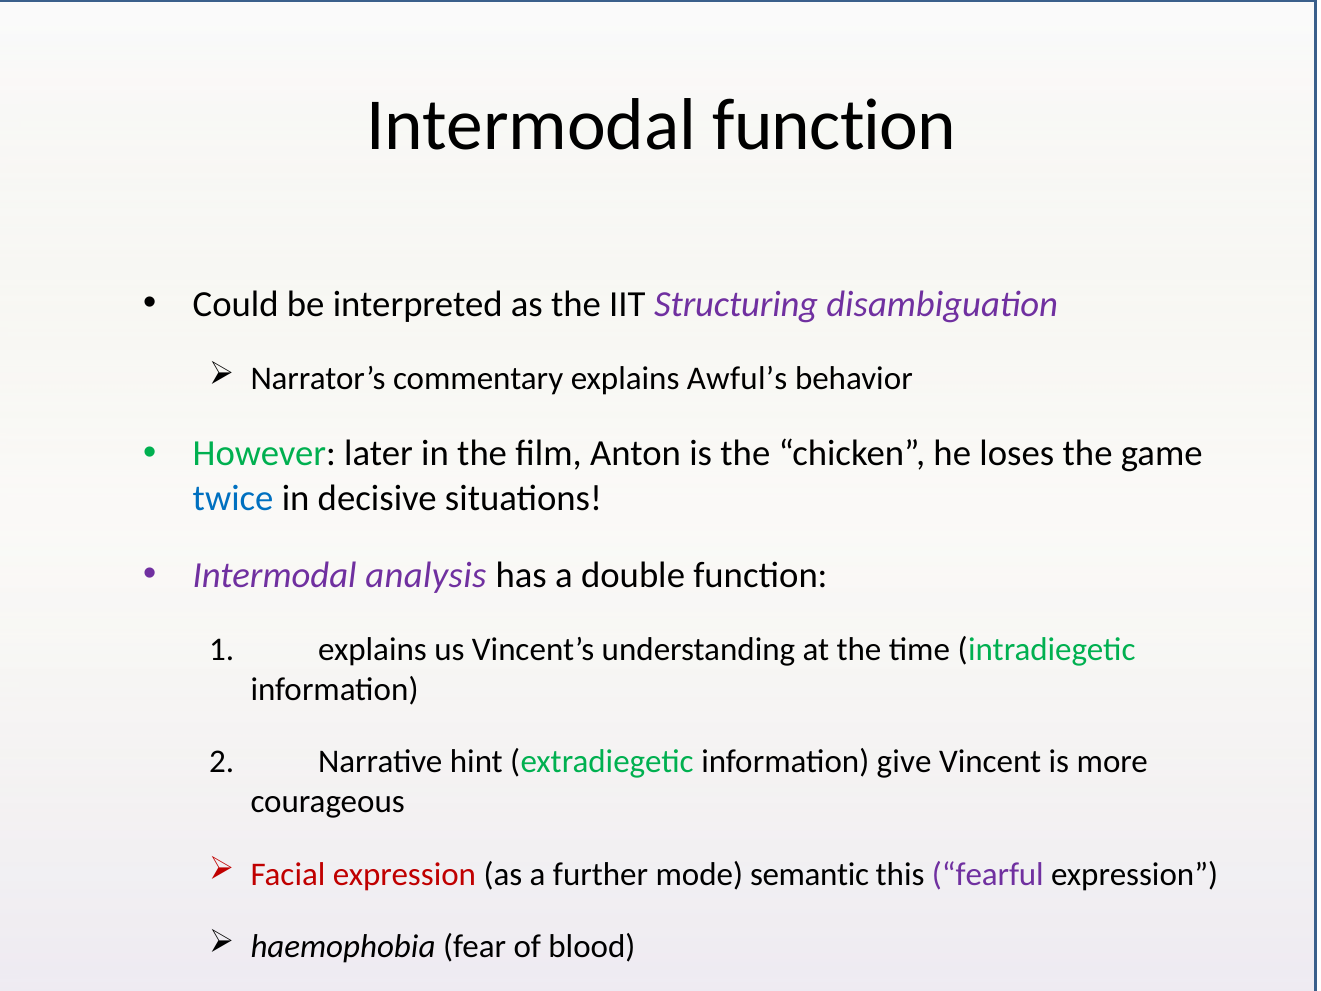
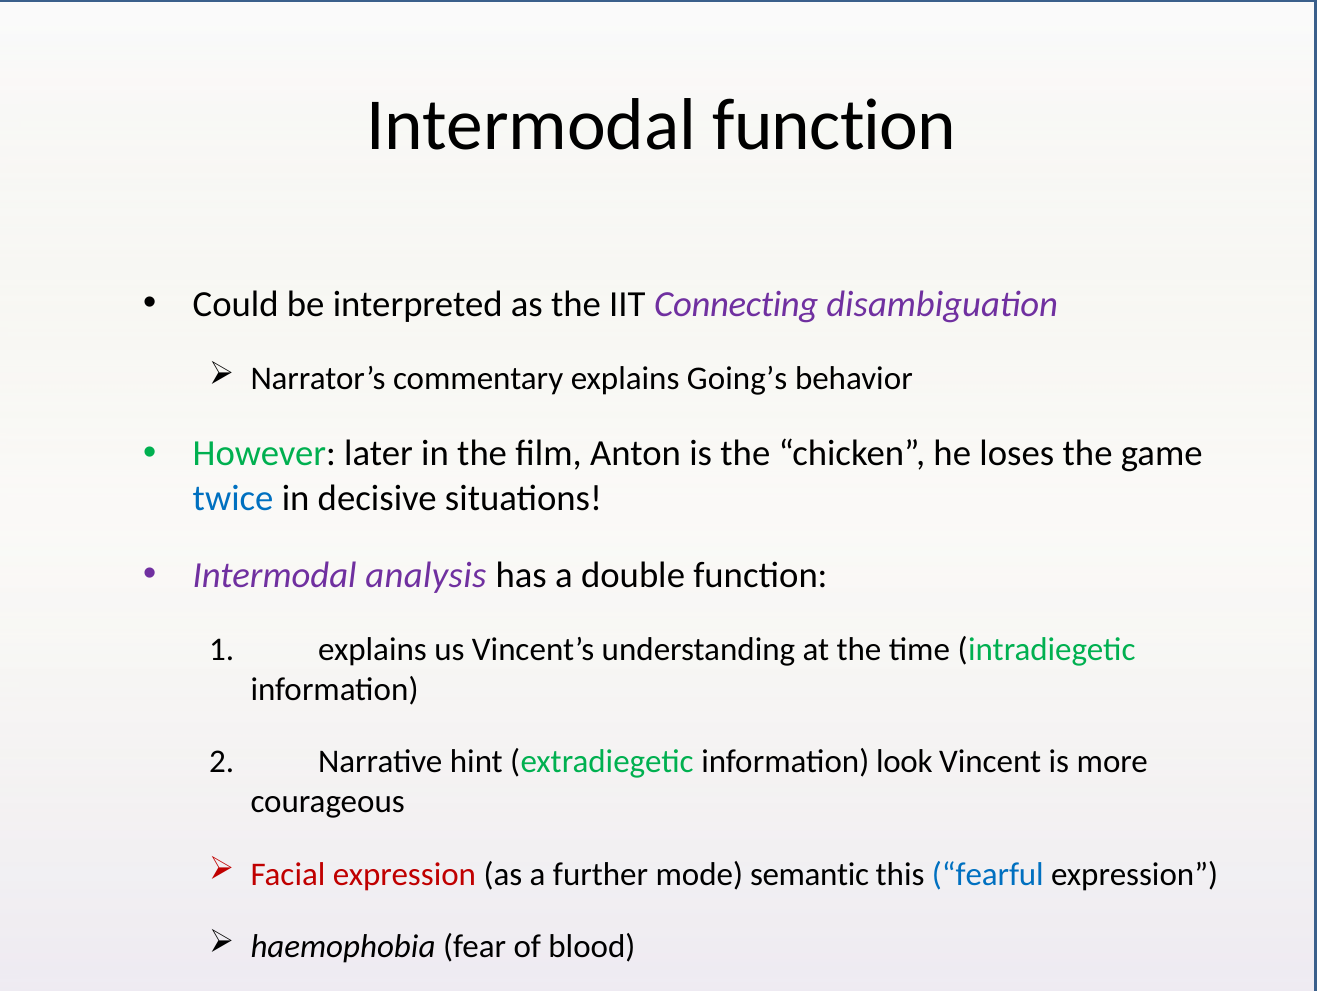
Structuring: Structuring -> Connecting
Awful’s: Awful’s -> Going’s
give: give -> look
fearful colour: purple -> blue
